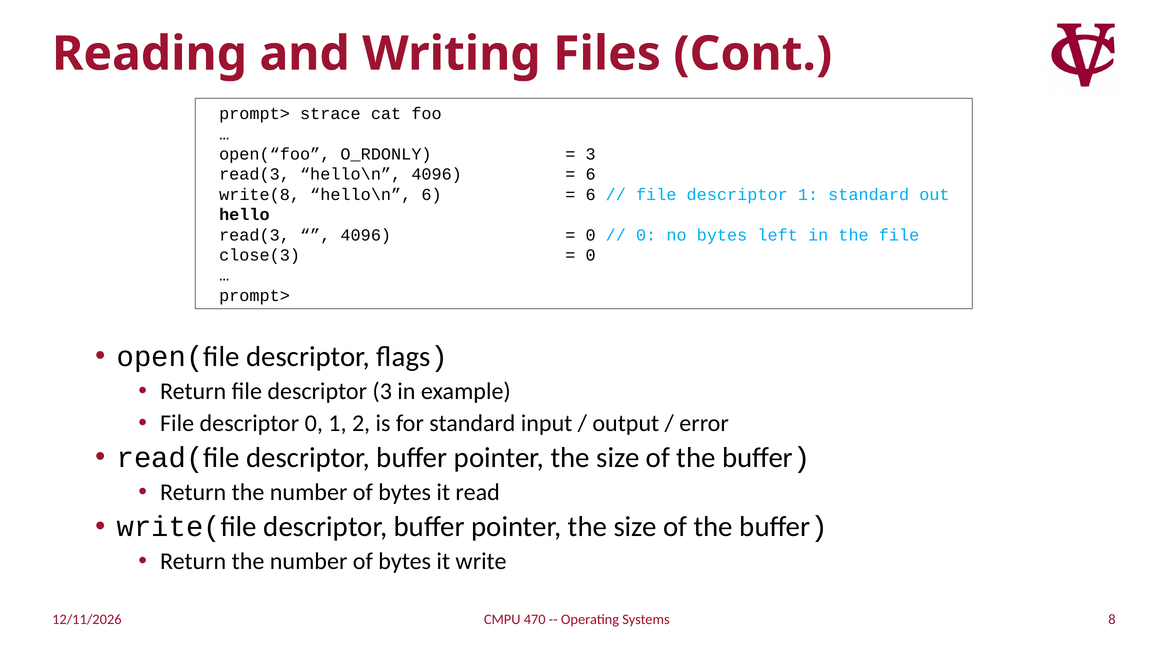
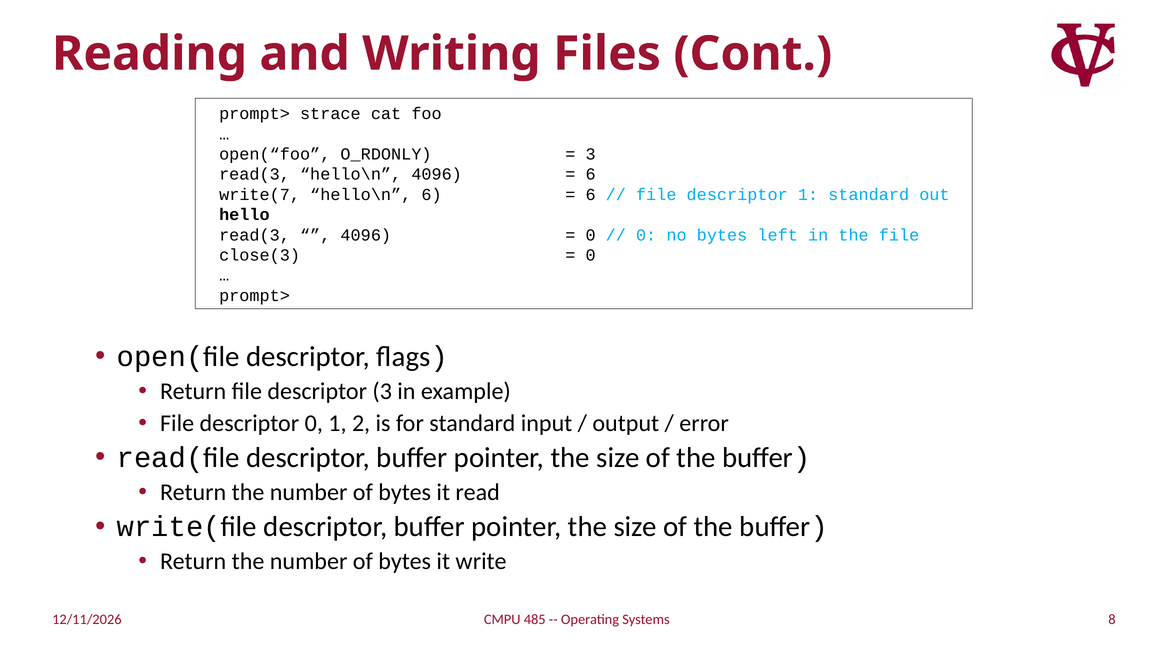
write(8: write(8 -> write(7
470: 470 -> 485
